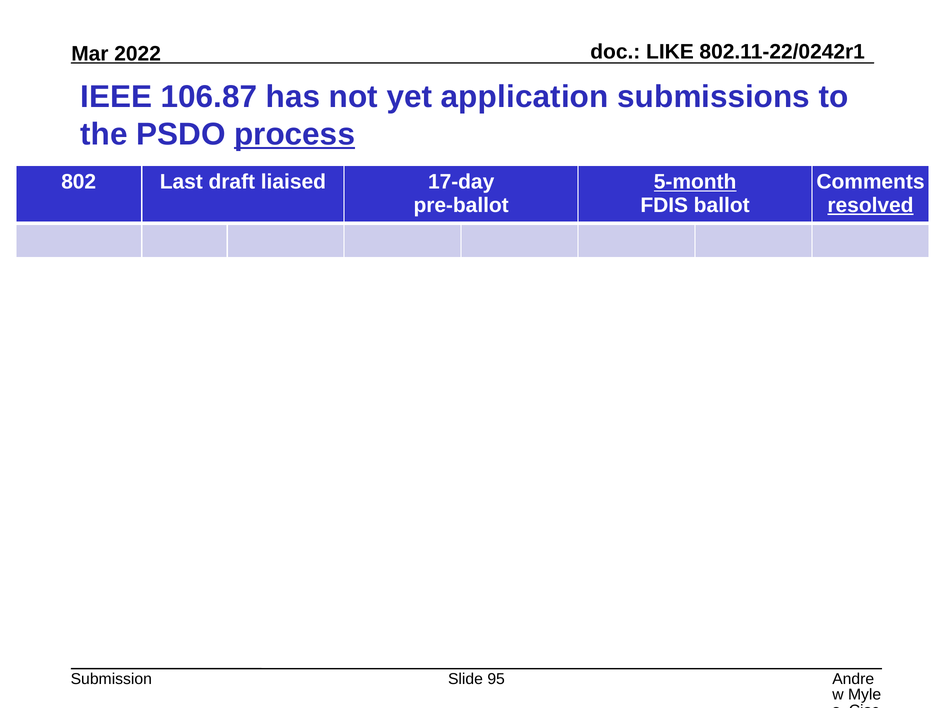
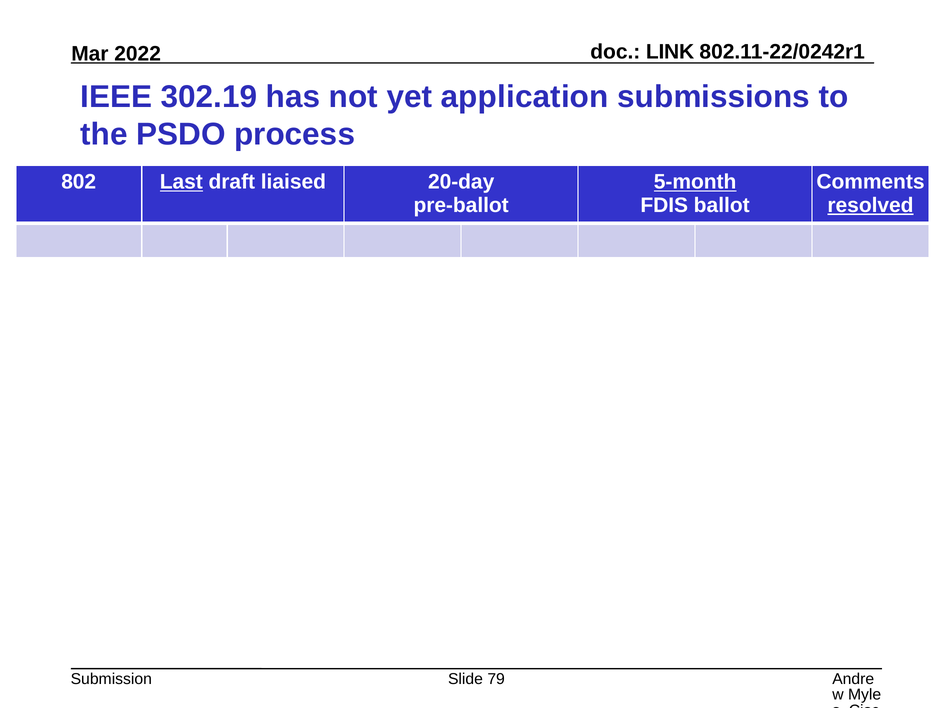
LIKE: LIKE -> LINK
106.87: 106.87 -> 302.19
process underline: present -> none
Last underline: none -> present
17-day: 17-day -> 20-day
95: 95 -> 79
